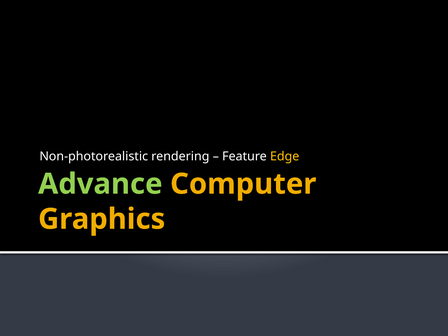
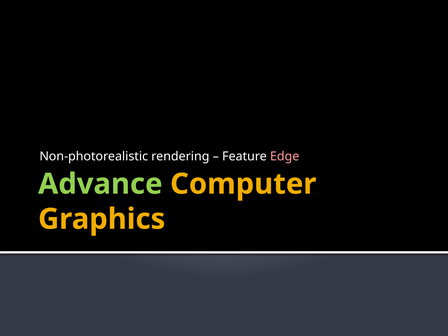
Edge colour: yellow -> pink
